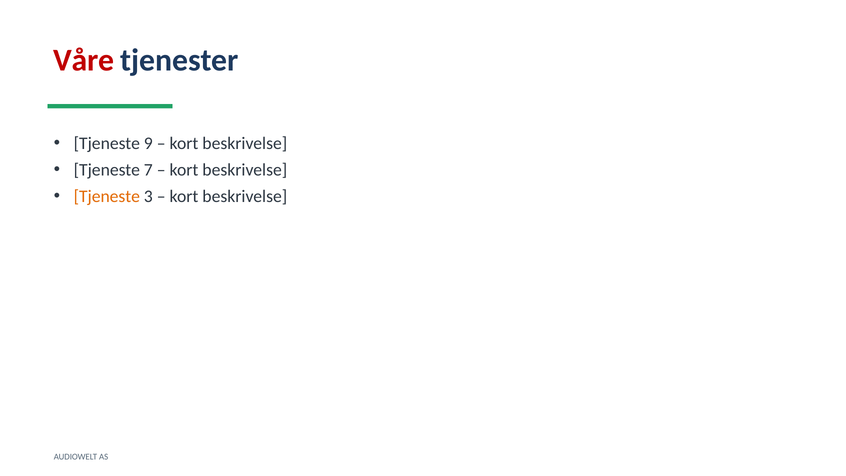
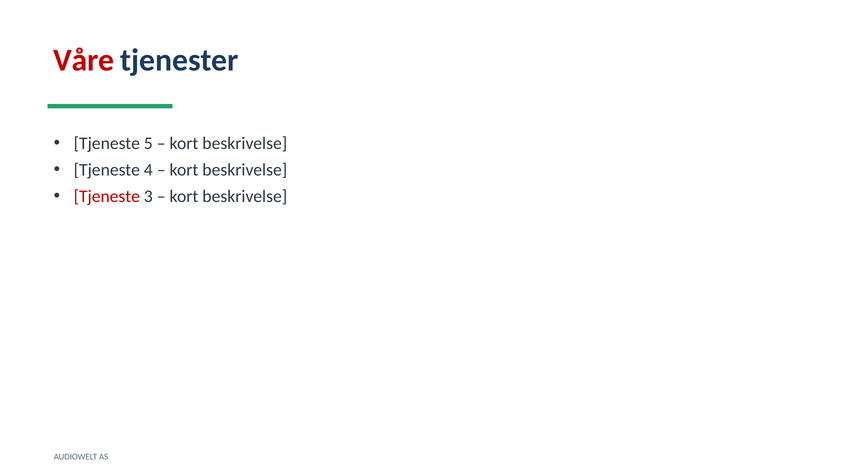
9: 9 -> 5
7: 7 -> 4
Tjeneste at (107, 196) colour: orange -> red
